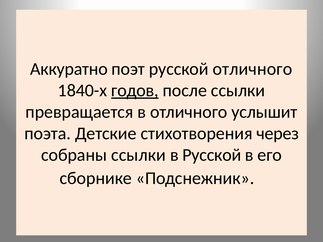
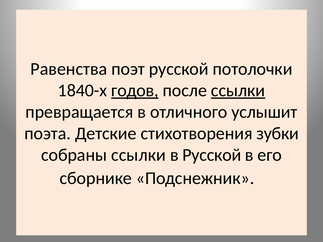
Аккуратно: Аккуратно -> Равенства
русской отличного: отличного -> потолочки
ссылки at (238, 91) underline: none -> present
через: через -> зубки
